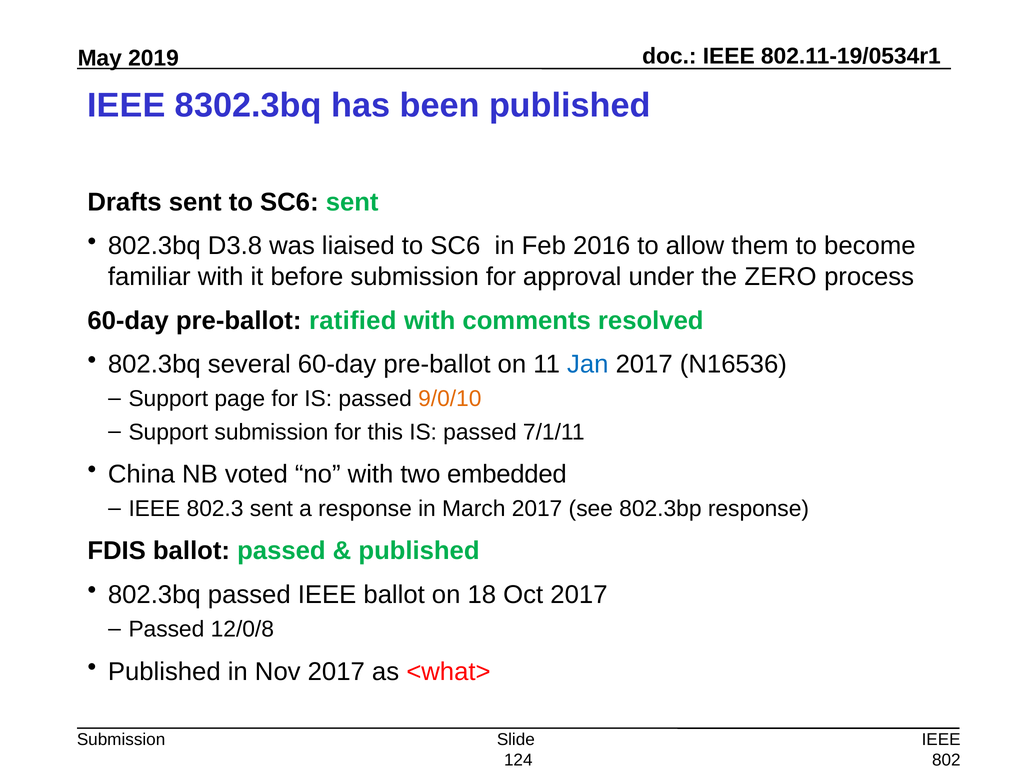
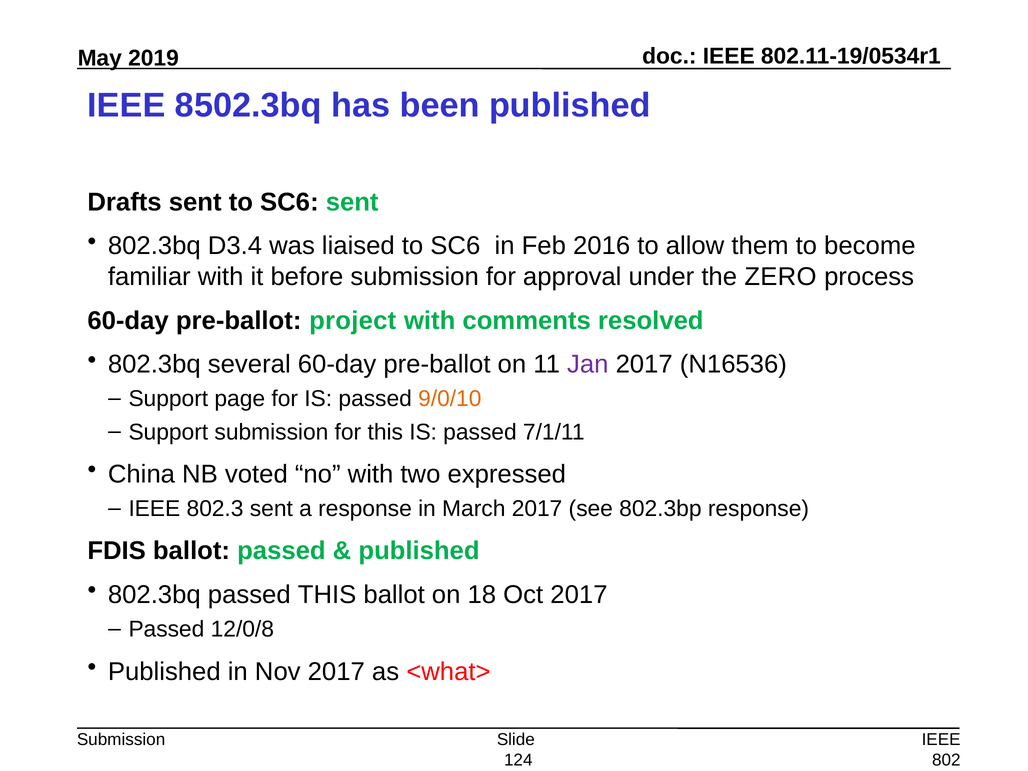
8302.3bq: 8302.3bq -> 8502.3bq
D3.8: D3.8 -> D3.4
ratified: ratified -> project
Jan colour: blue -> purple
embedded: embedded -> expressed
passed IEEE: IEEE -> THIS
